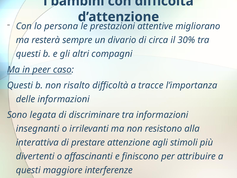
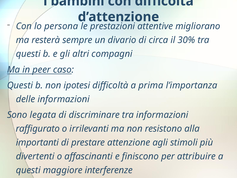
risalto: risalto -> ipotesi
tracce: tracce -> prima
insegnanti: insegnanti -> raffigurato
interattiva: interattiva -> importanti
